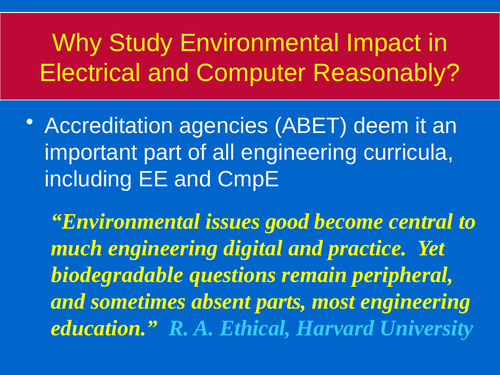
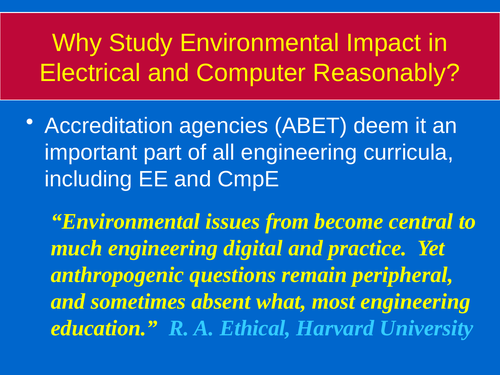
good: good -> from
biodegradable: biodegradable -> anthropogenic
parts: parts -> what
